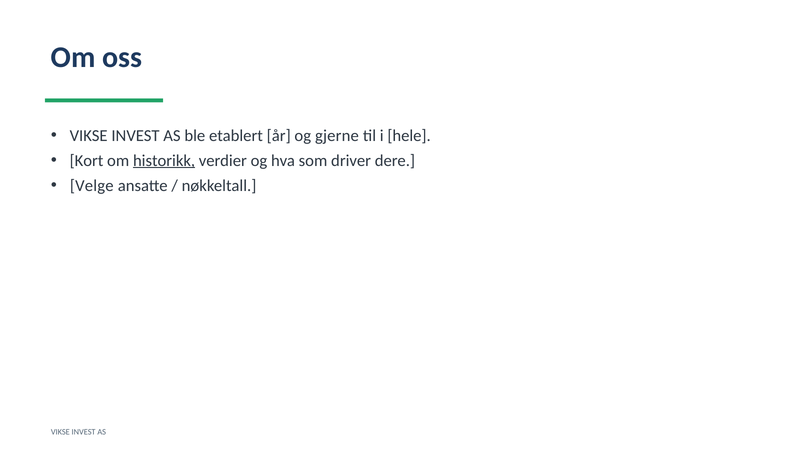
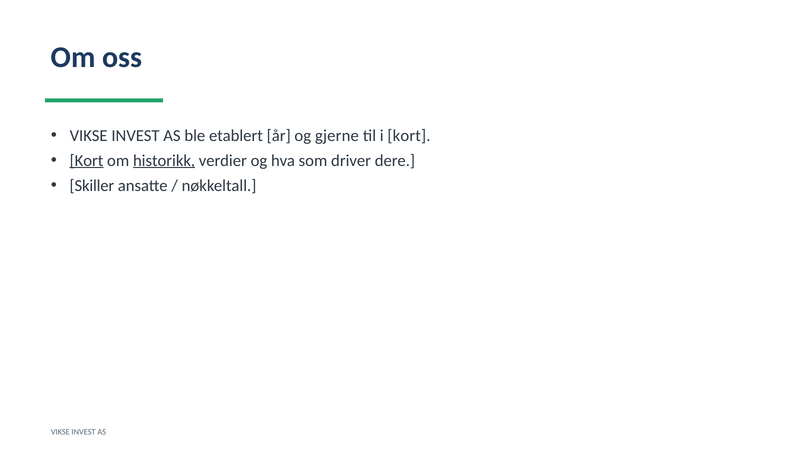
i hele: hele -> kort
Kort at (87, 161) underline: none -> present
Velge: Velge -> Skiller
